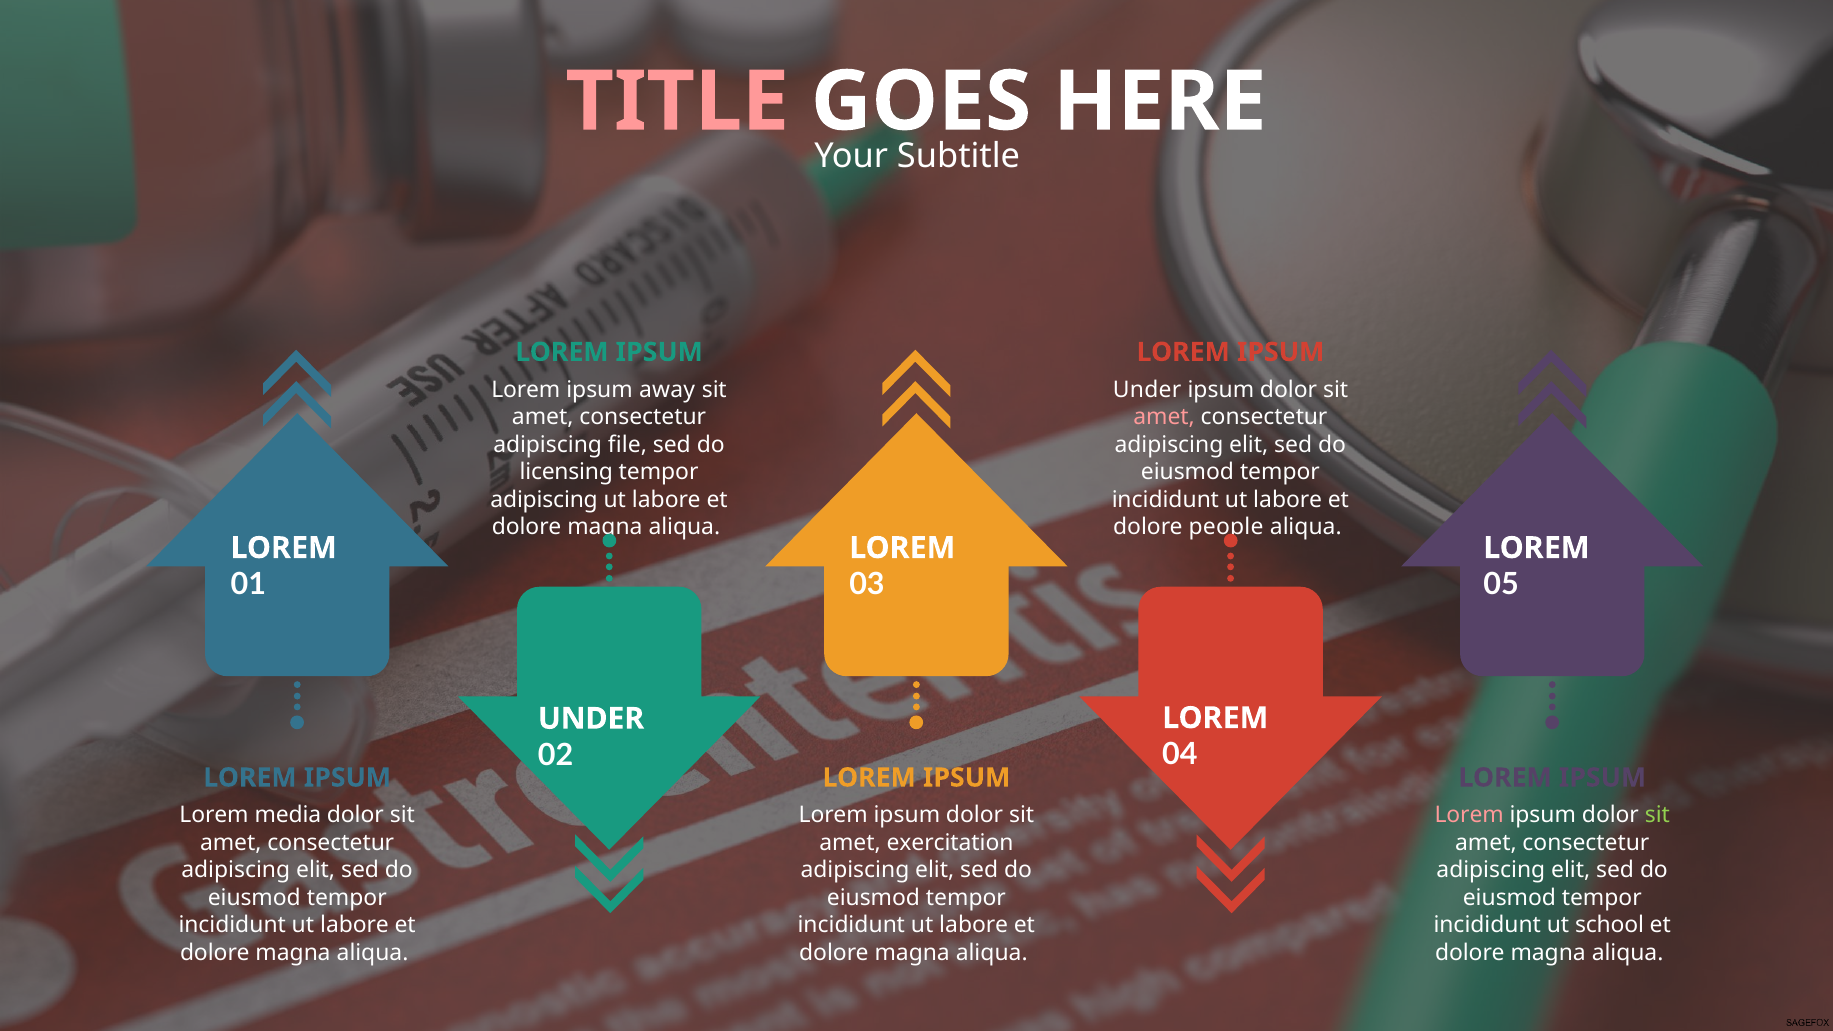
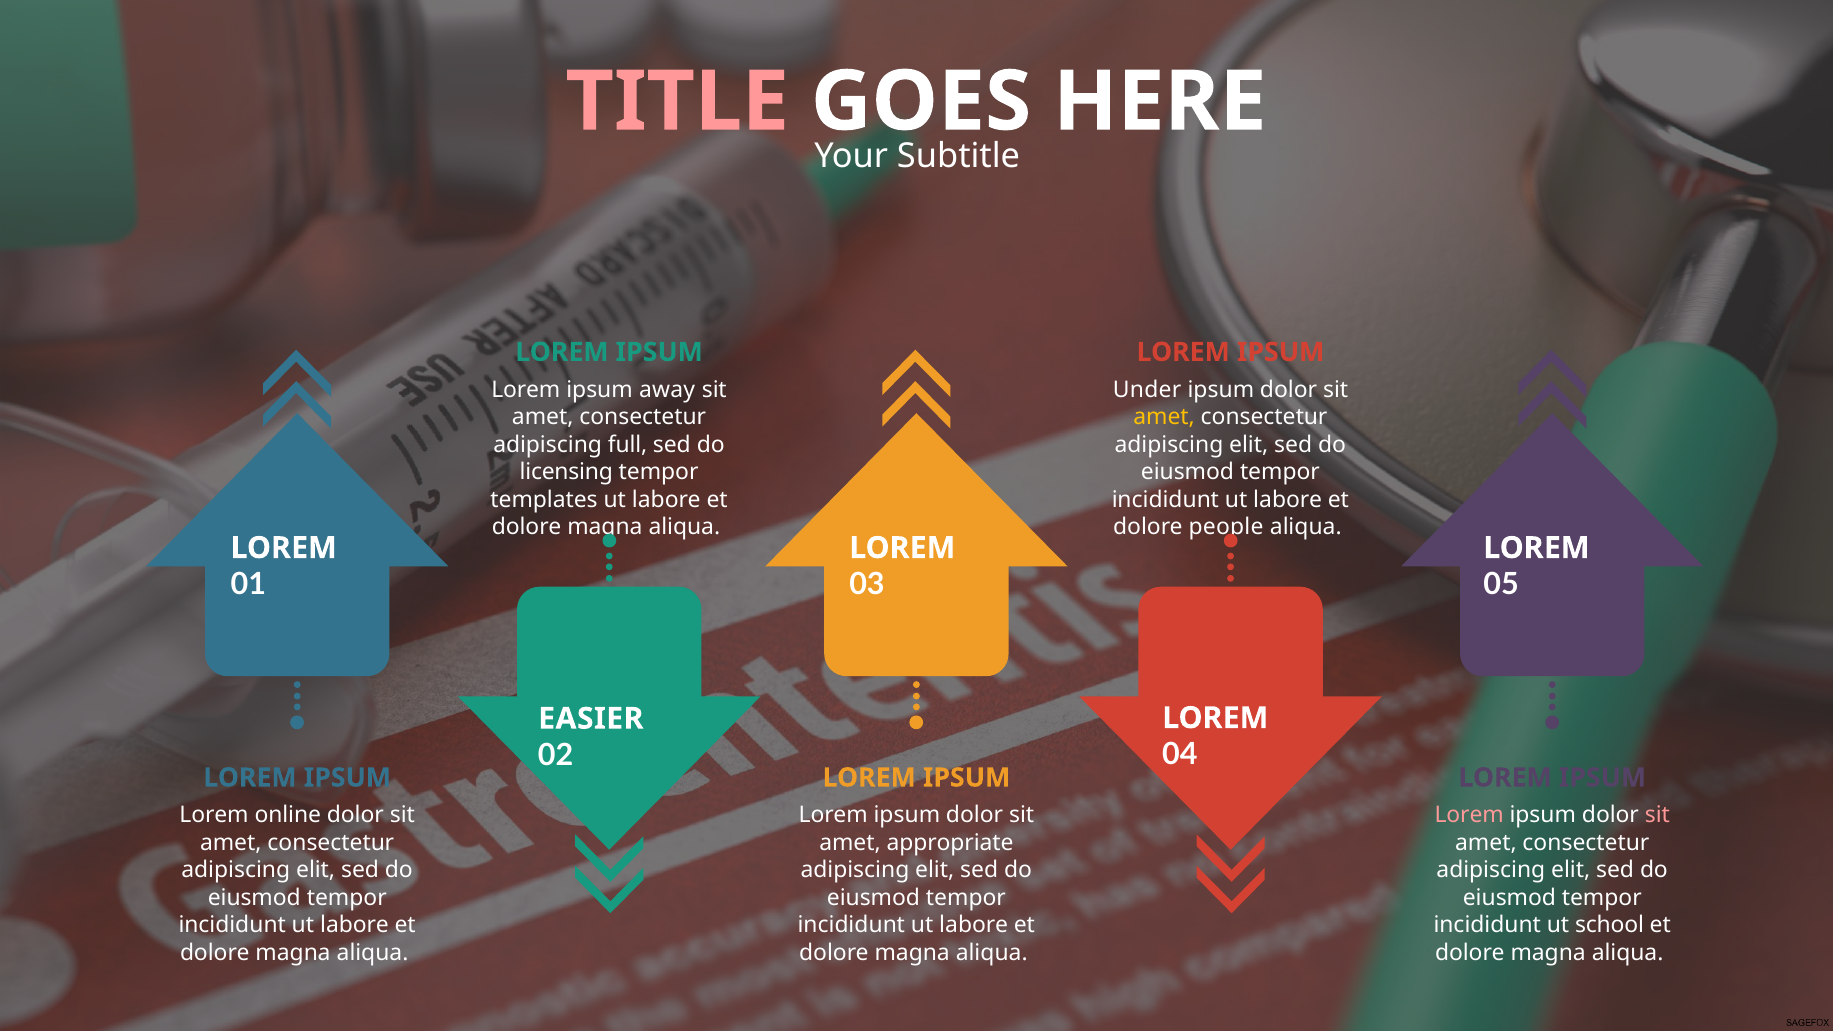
amet at (1164, 417) colour: pink -> yellow
file: file -> full
adipiscing at (544, 500): adipiscing -> templates
UNDER at (591, 719): UNDER -> EASIER
media: media -> online
sit at (1658, 815) colour: light green -> pink
exercitation: exercitation -> appropriate
